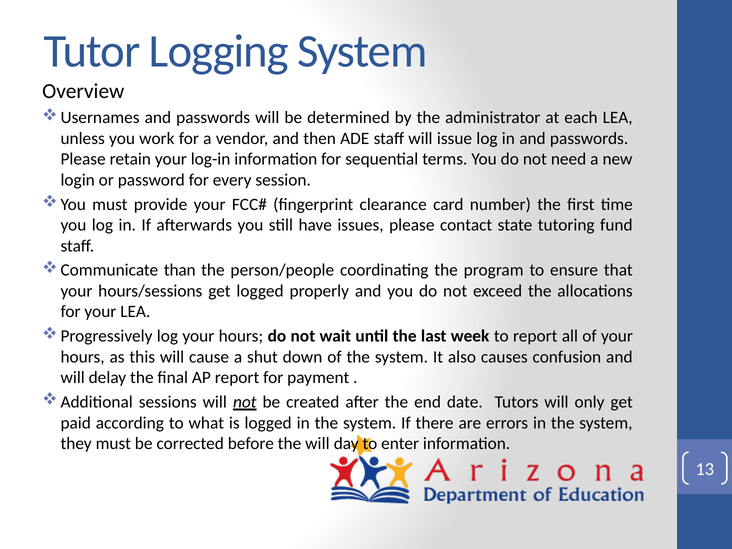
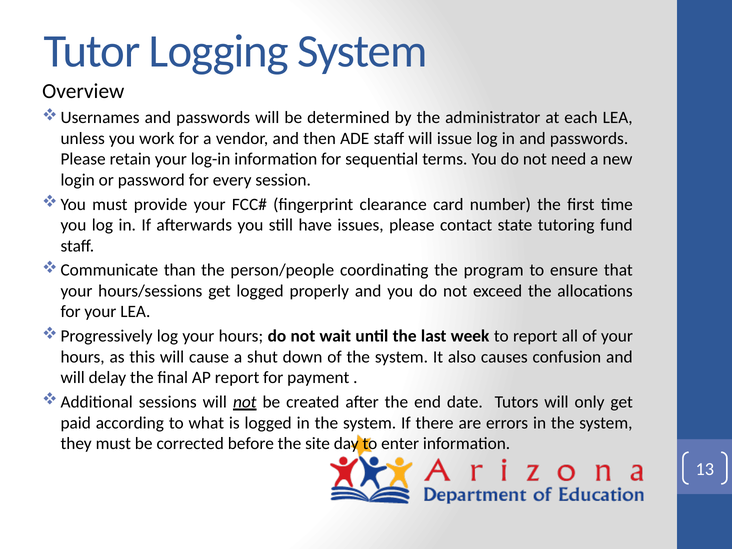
the will: will -> site
